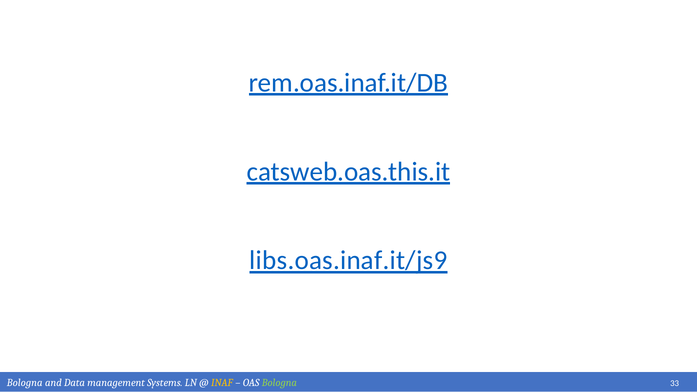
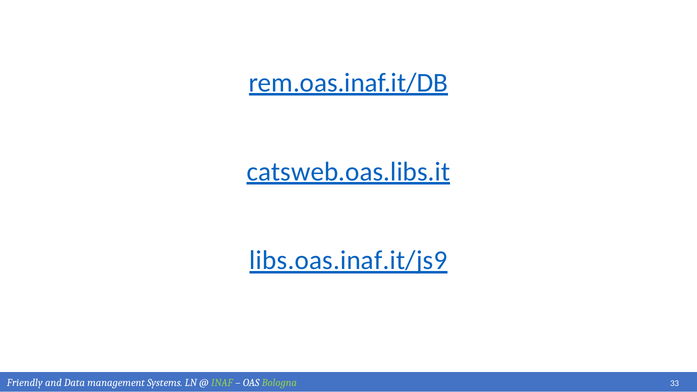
catsweb.oas.this.it: catsweb.oas.this.it -> catsweb.oas.libs.it
Bologna at (25, 383): Bologna -> Friendly
INAF colour: yellow -> light green
